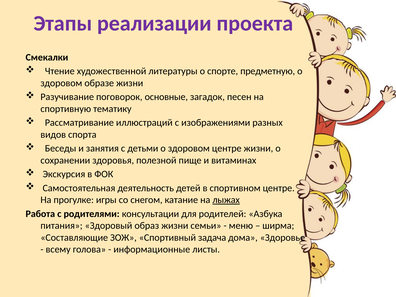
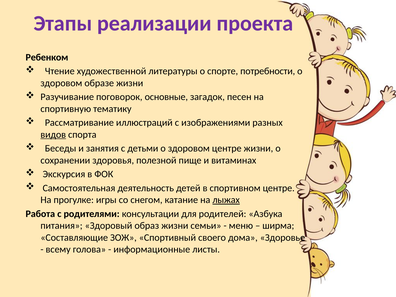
Смекалки: Смекалки -> Ребенком
предметную: предметную -> потребности
видов underline: none -> present
задача: задача -> своего
